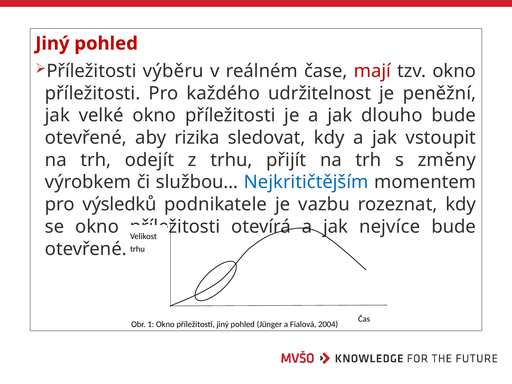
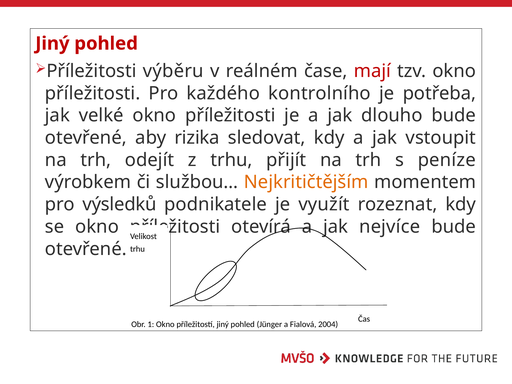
udržitelnost: udržitelnost -> kontrolního
peněžní: peněžní -> potřeba
změny: změny -> peníze
Nejkritičtějším colour: blue -> orange
vazbu: vazbu -> využít
